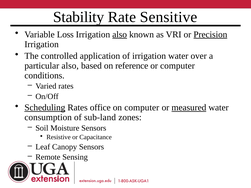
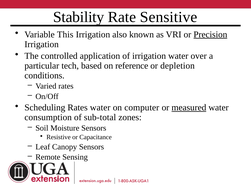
Loss: Loss -> This
also at (120, 35) underline: present -> none
particular also: also -> tech
or computer: computer -> depletion
Scheduling underline: present -> none
Rates office: office -> water
sub-land: sub-land -> sub-total
